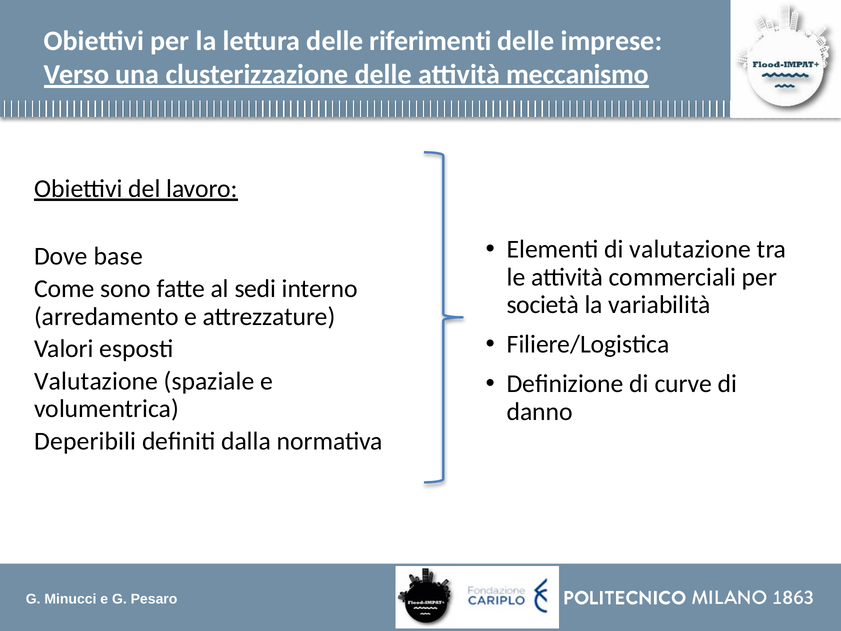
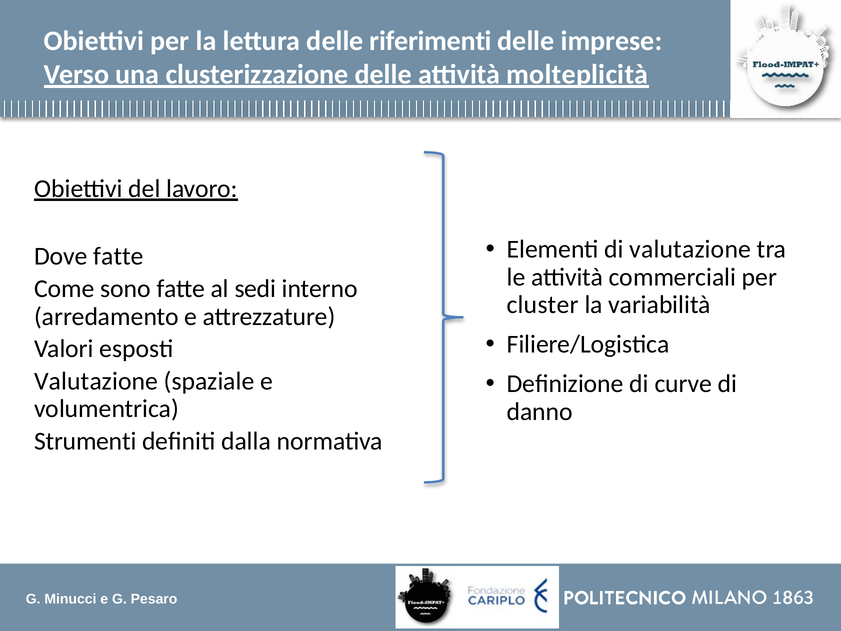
meccanismo: meccanismo -> molteplicità
Dove base: base -> fatte
società: società -> cluster
Deperibili: Deperibili -> Strumenti
